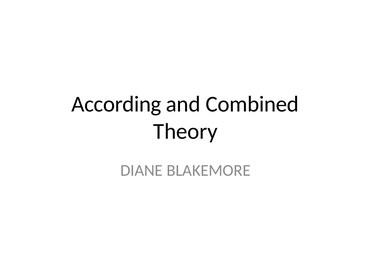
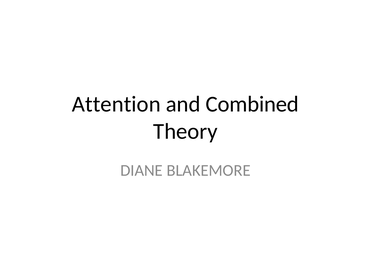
According: According -> Attention
